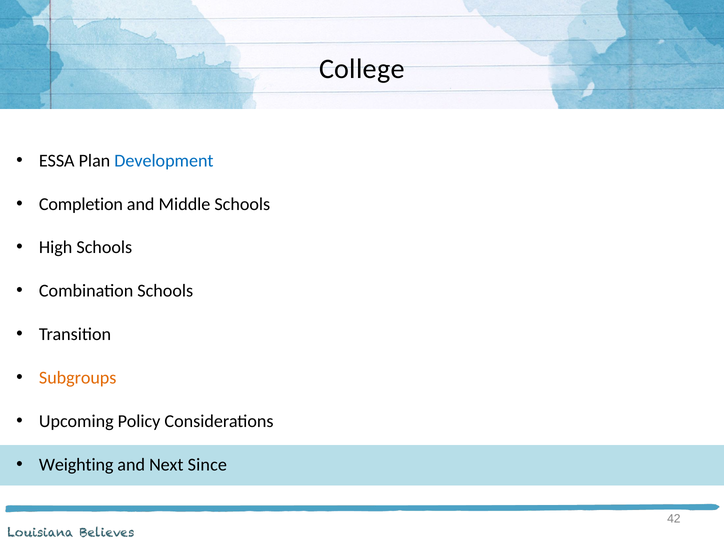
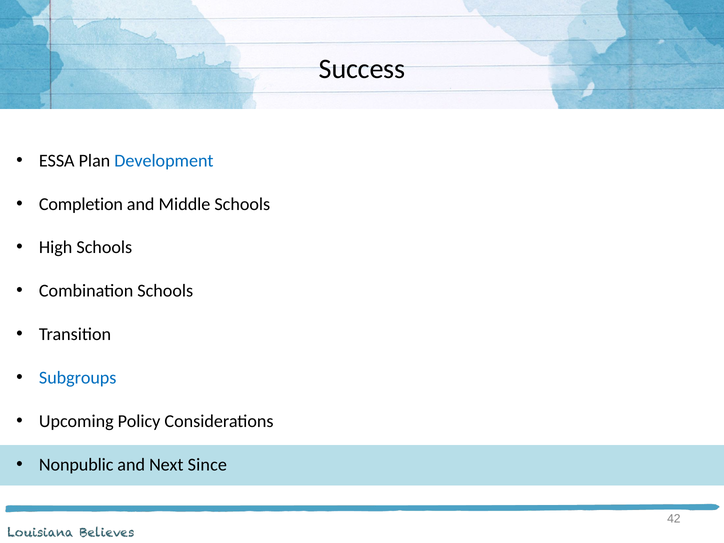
College: College -> Success
Subgroups colour: orange -> blue
Weighting: Weighting -> Nonpublic
